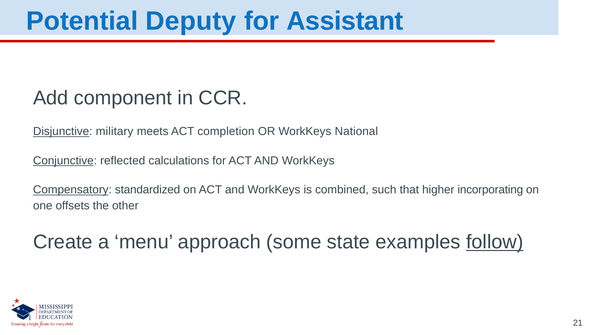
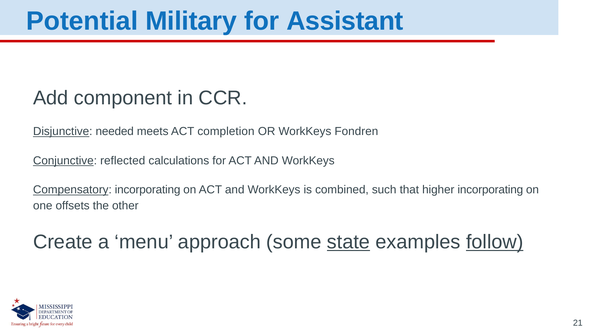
Deputy: Deputy -> Military
military: military -> needed
National: National -> Fondren
Compensatory standardized: standardized -> incorporating
state underline: none -> present
